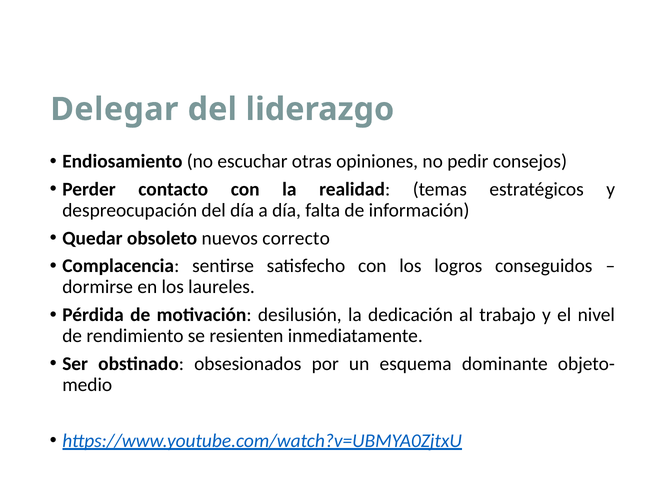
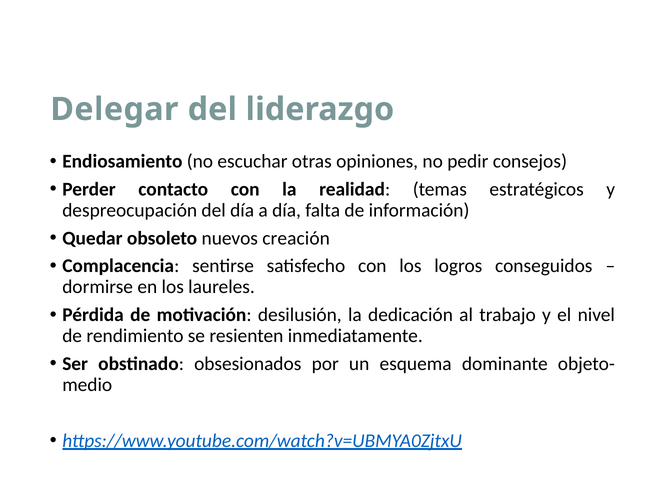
correcto: correcto -> creación
